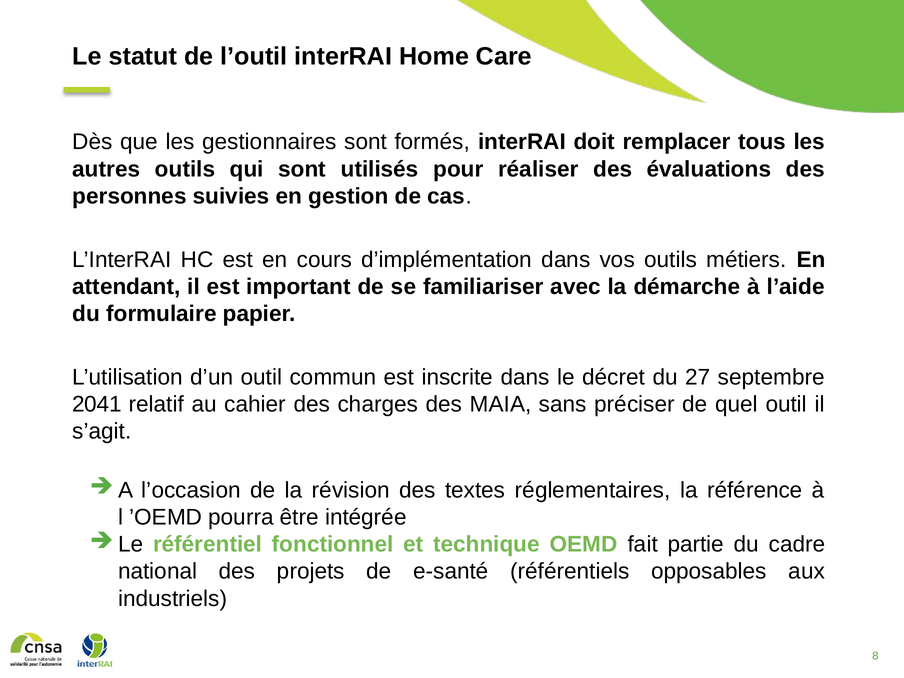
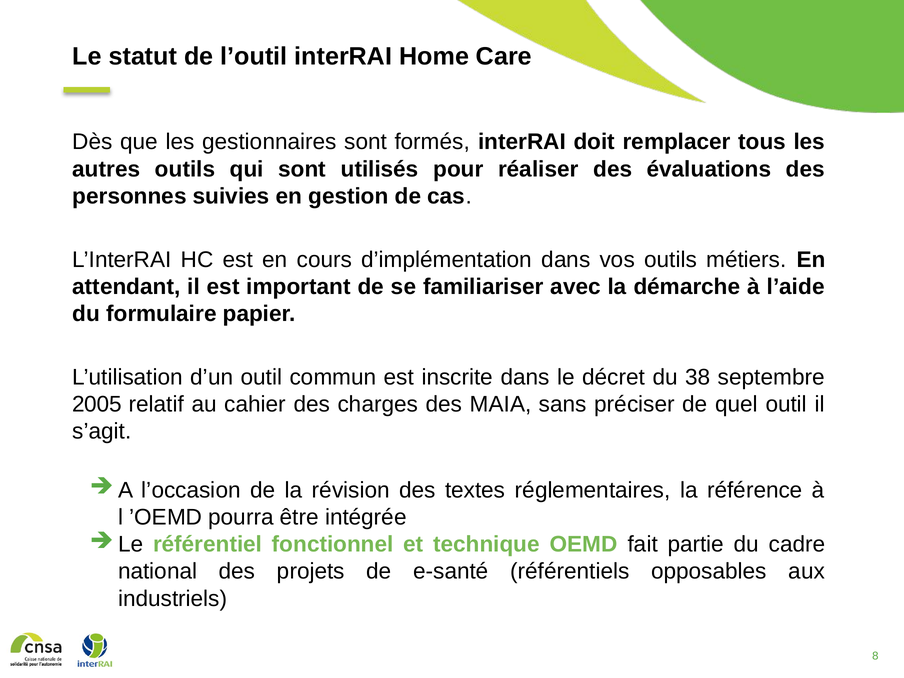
27: 27 -> 38
2041: 2041 -> 2005
